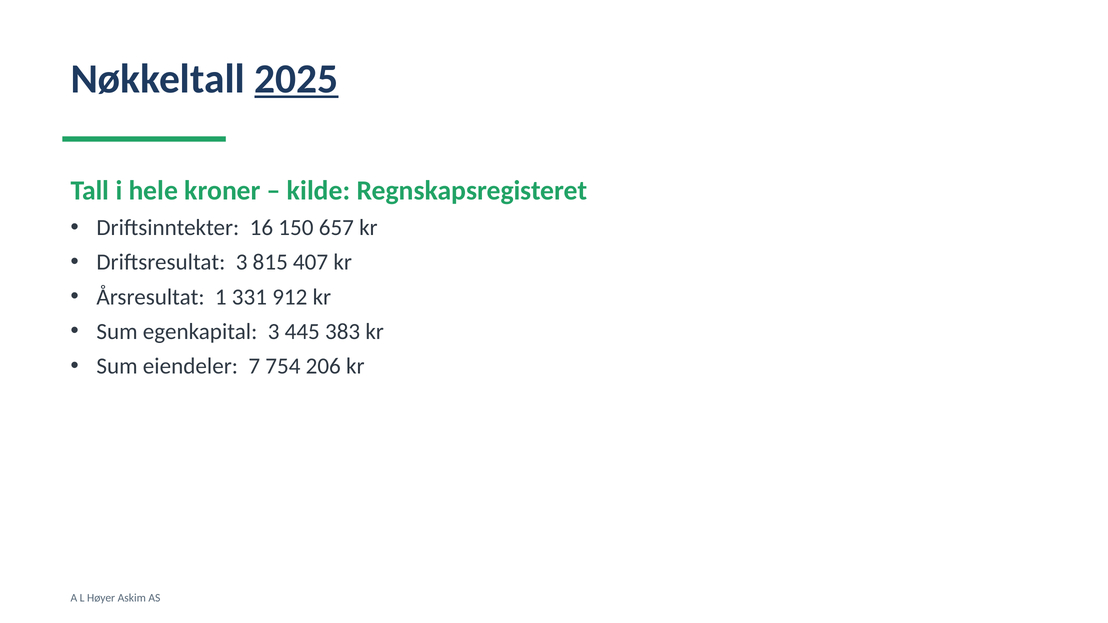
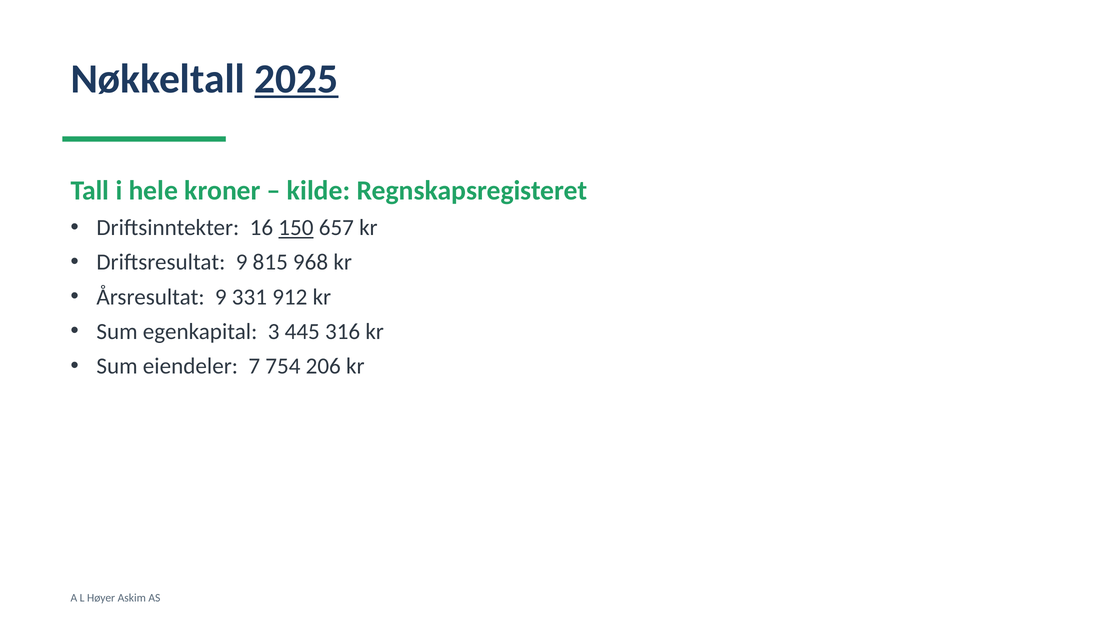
150 underline: none -> present
Driftsresultat 3: 3 -> 9
407: 407 -> 968
Årsresultat 1: 1 -> 9
383: 383 -> 316
